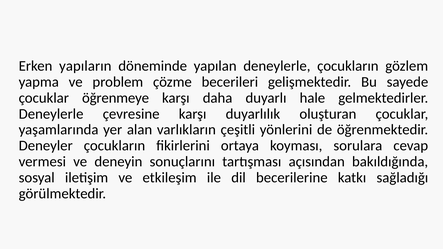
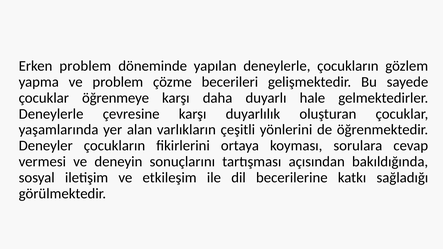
Erken yapıların: yapıların -> problem
